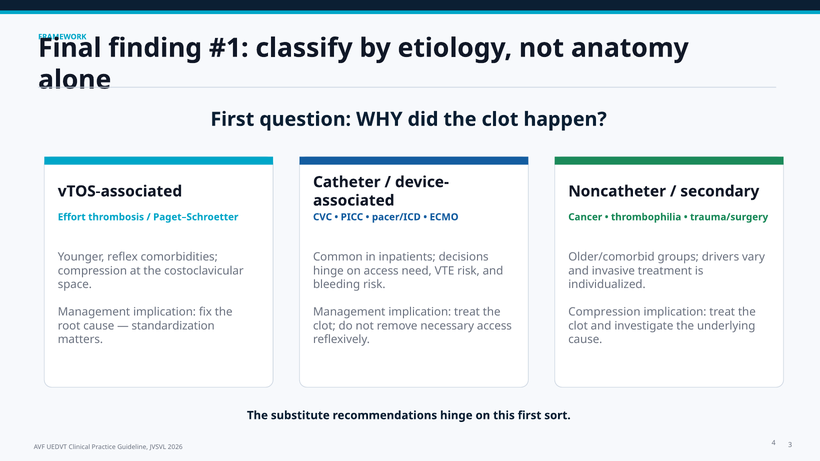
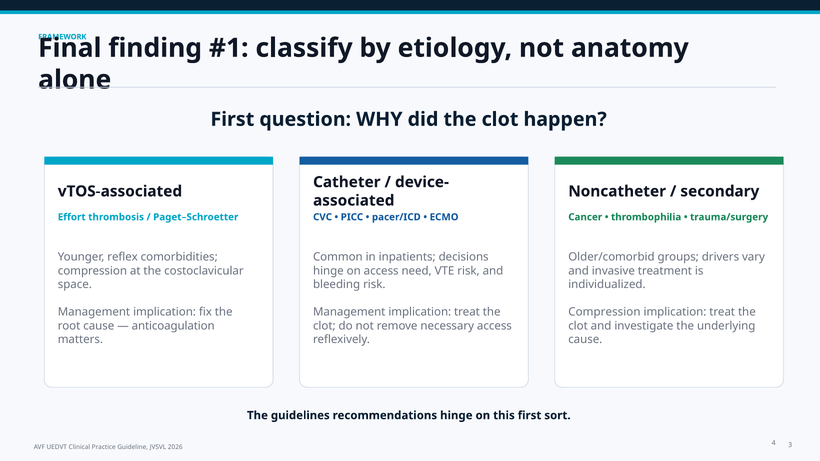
standardization: standardization -> anticoagulation
substitute: substitute -> guidelines
